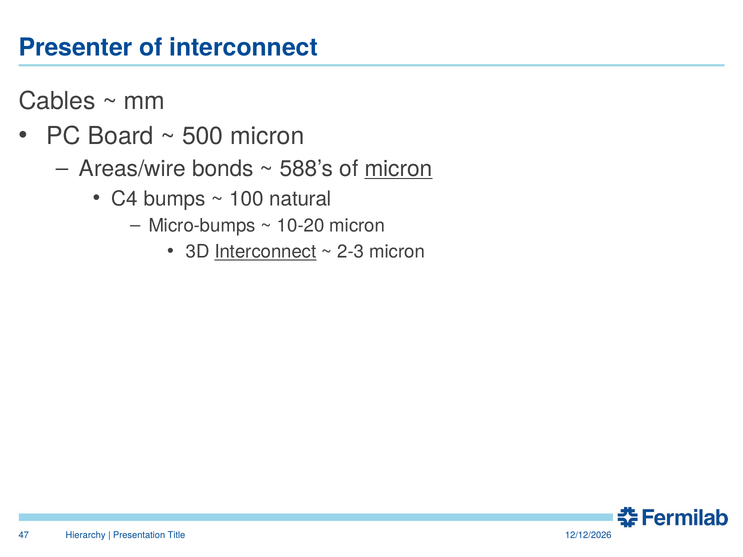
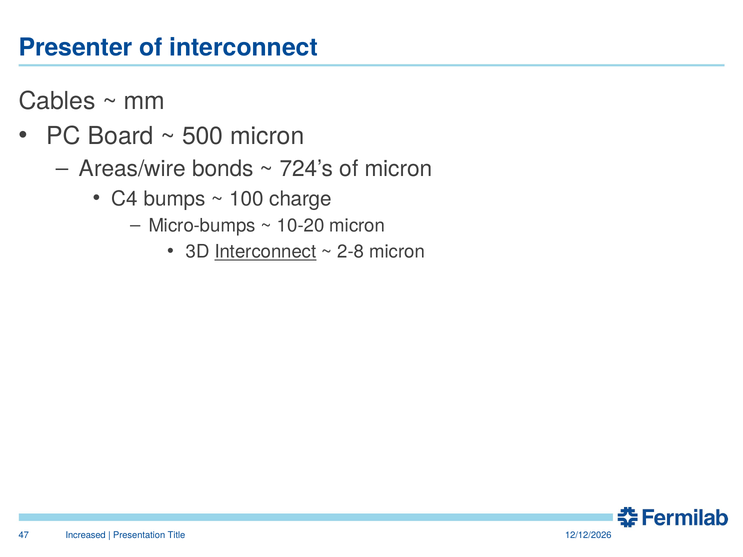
588’s: 588’s -> 724’s
micron at (399, 169) underline: present -> none
natural: natural -> charge
2-3: 2-3 -> 2-8
Hierarchy: Hierarchy -> Increased
